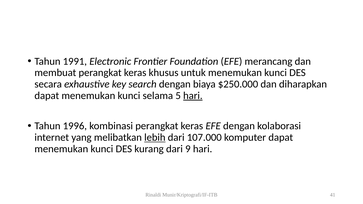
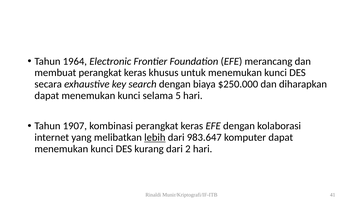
1991: 1991 -> 1964
hari at (193, 96) underline: present -> none
1996: 1996 -> 1907
107.000: 107.000 -> 983.647
9: 9 -> 2
